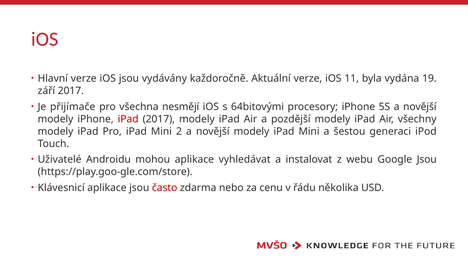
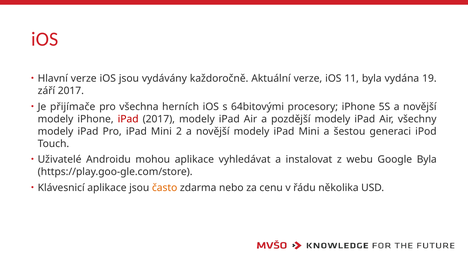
nesmějí: nesmějí -> herních
Google Jsou: Jsou -> Byla
často colour: red -> orange
